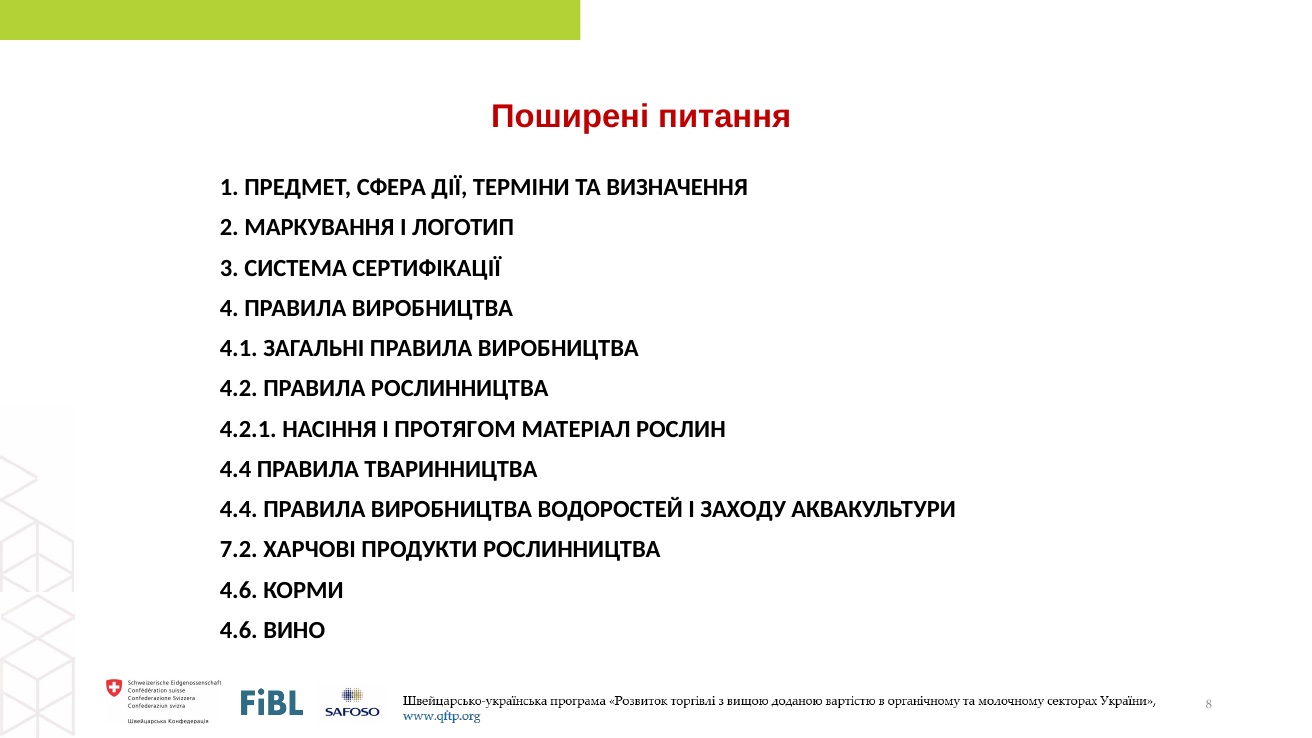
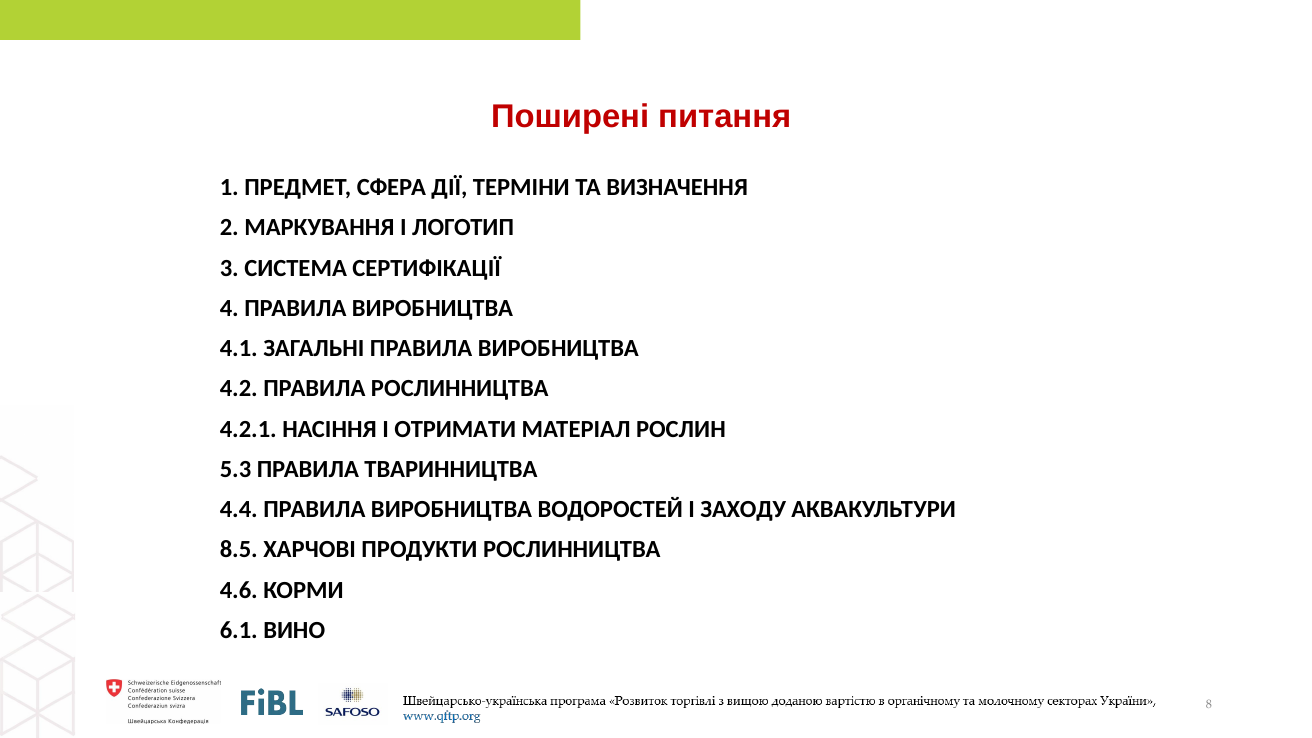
ПРОТЯГОМ: ПРОТЯГОМ -> ОТРИМАТИ
4.4 at (235, 469): 4.4 -> 5.3
7.2: 7.2 -> 8.5
4.6 at (239, 630): 4.6 -> 6.1
